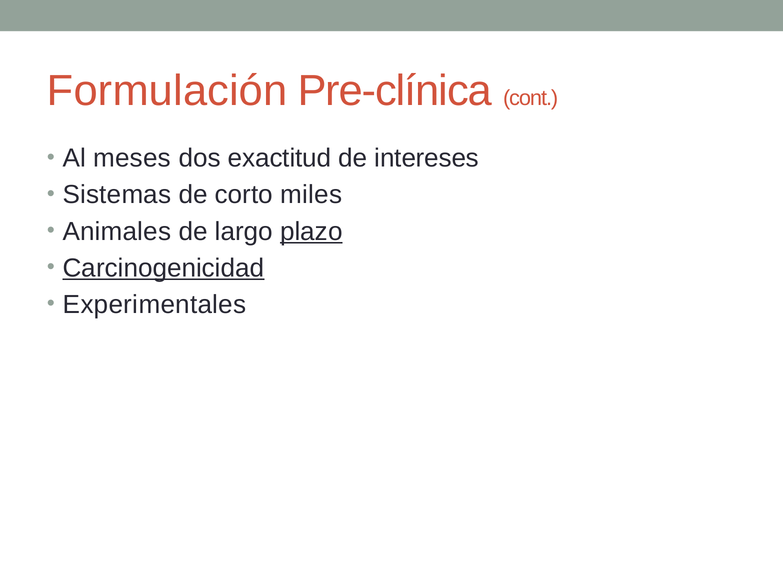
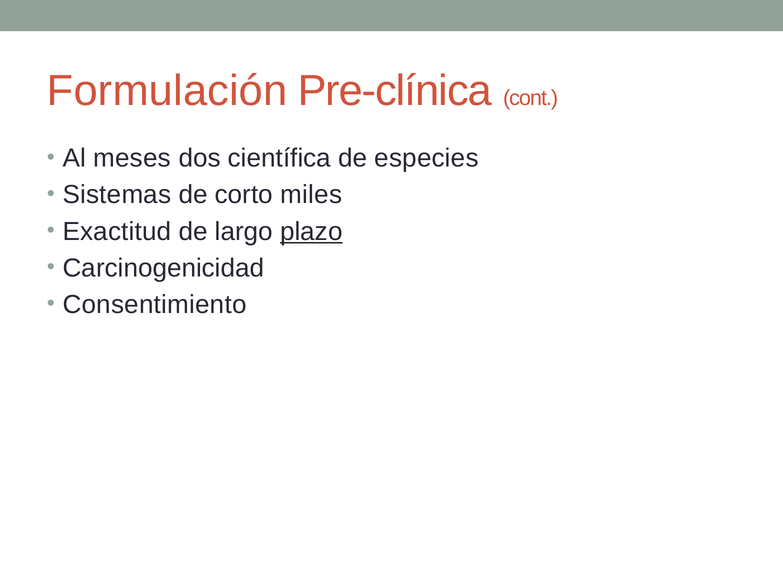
exactitud: exactitud -> científica
intereses: intereses -> especies
Animales: Animales -> Exactitud
Carcinogenicidad underline: present -> none
Experimentales: Experimentales -> Consentimiento
